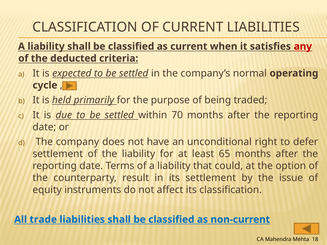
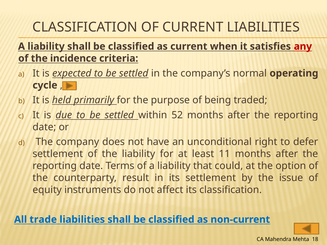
deducted: deducted -> incidence
70: 70 -> 52
65: 65 -> 11
